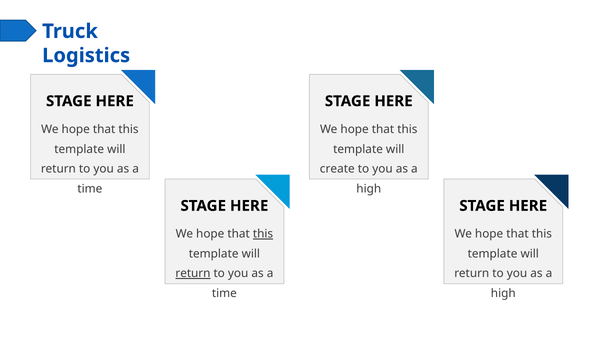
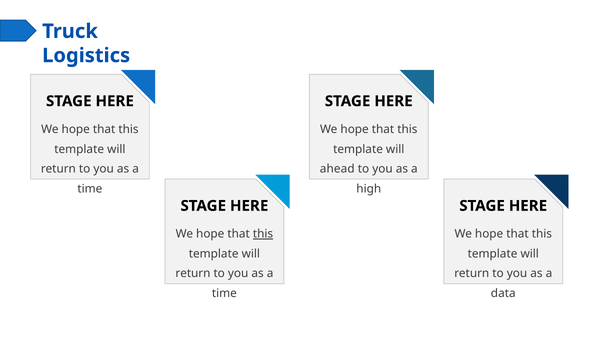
create: create -> ahead
return at (193, 274) underline: present -> none
high at (503, 294): high -> data
